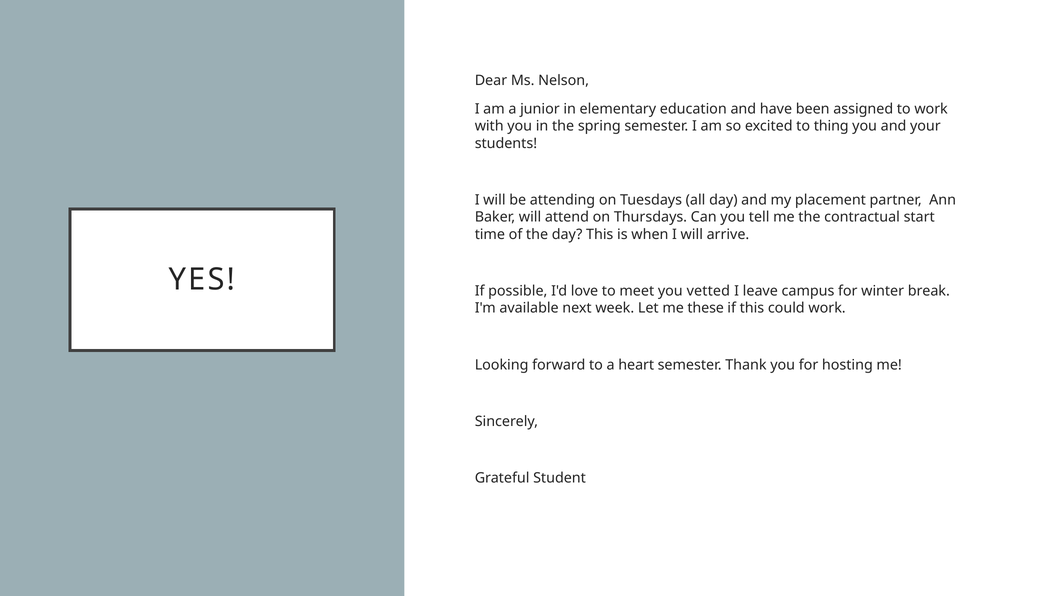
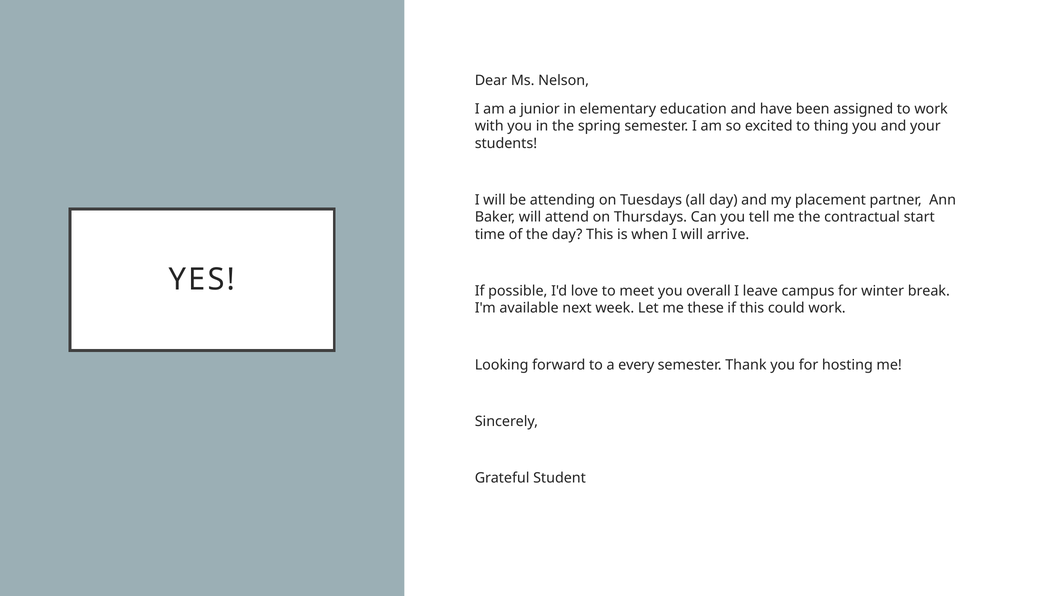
vetted: vetted -> overall
heart: heart -> every
